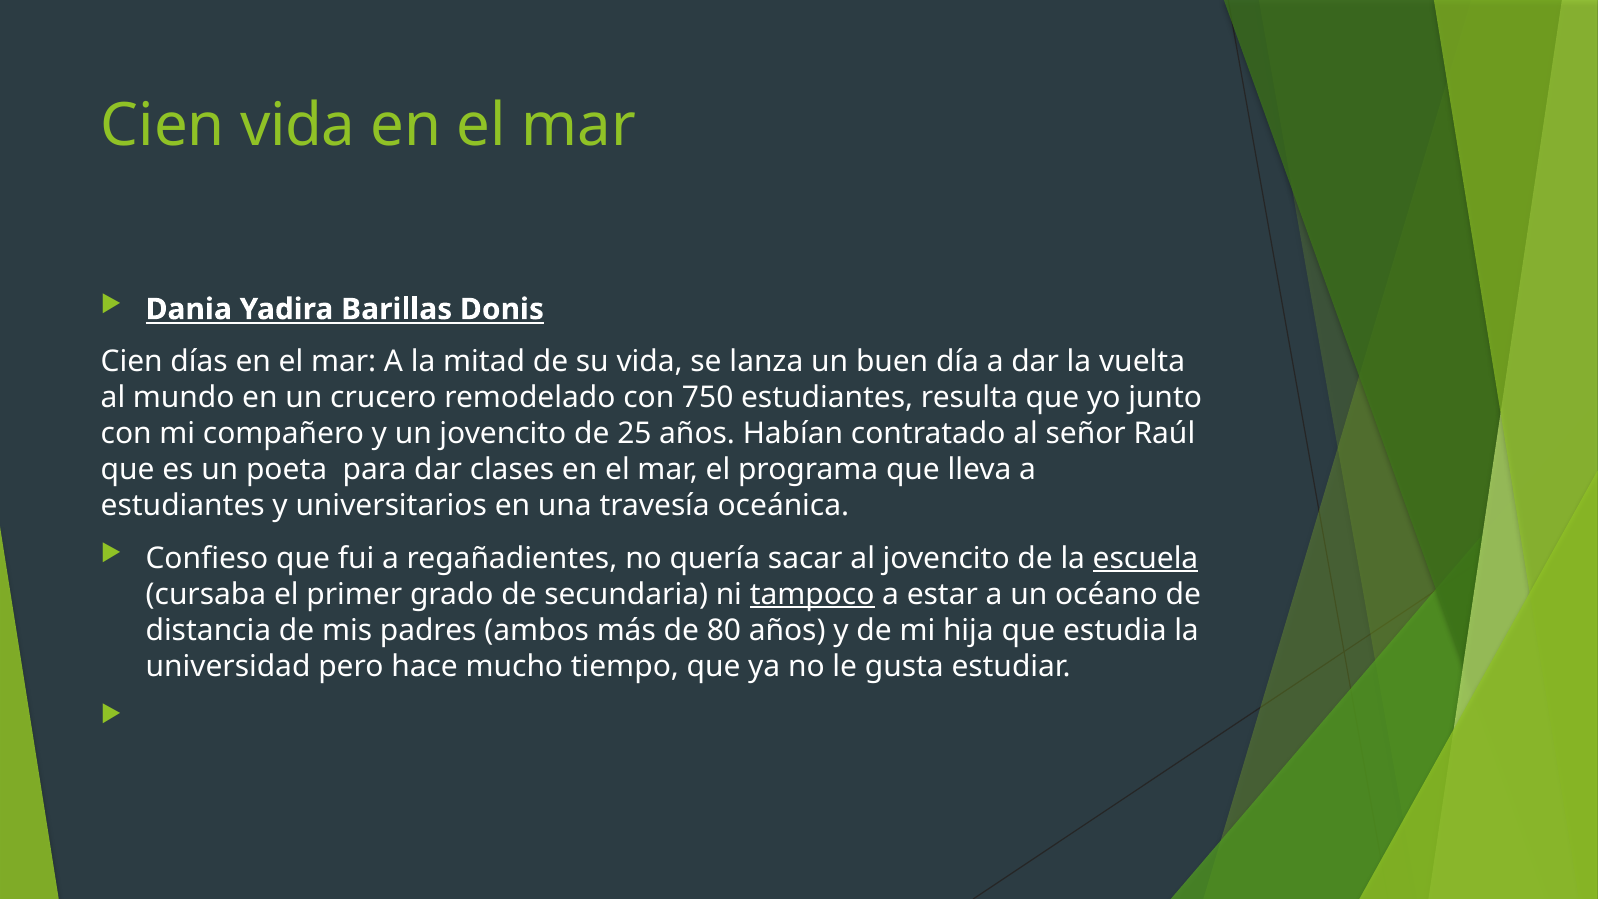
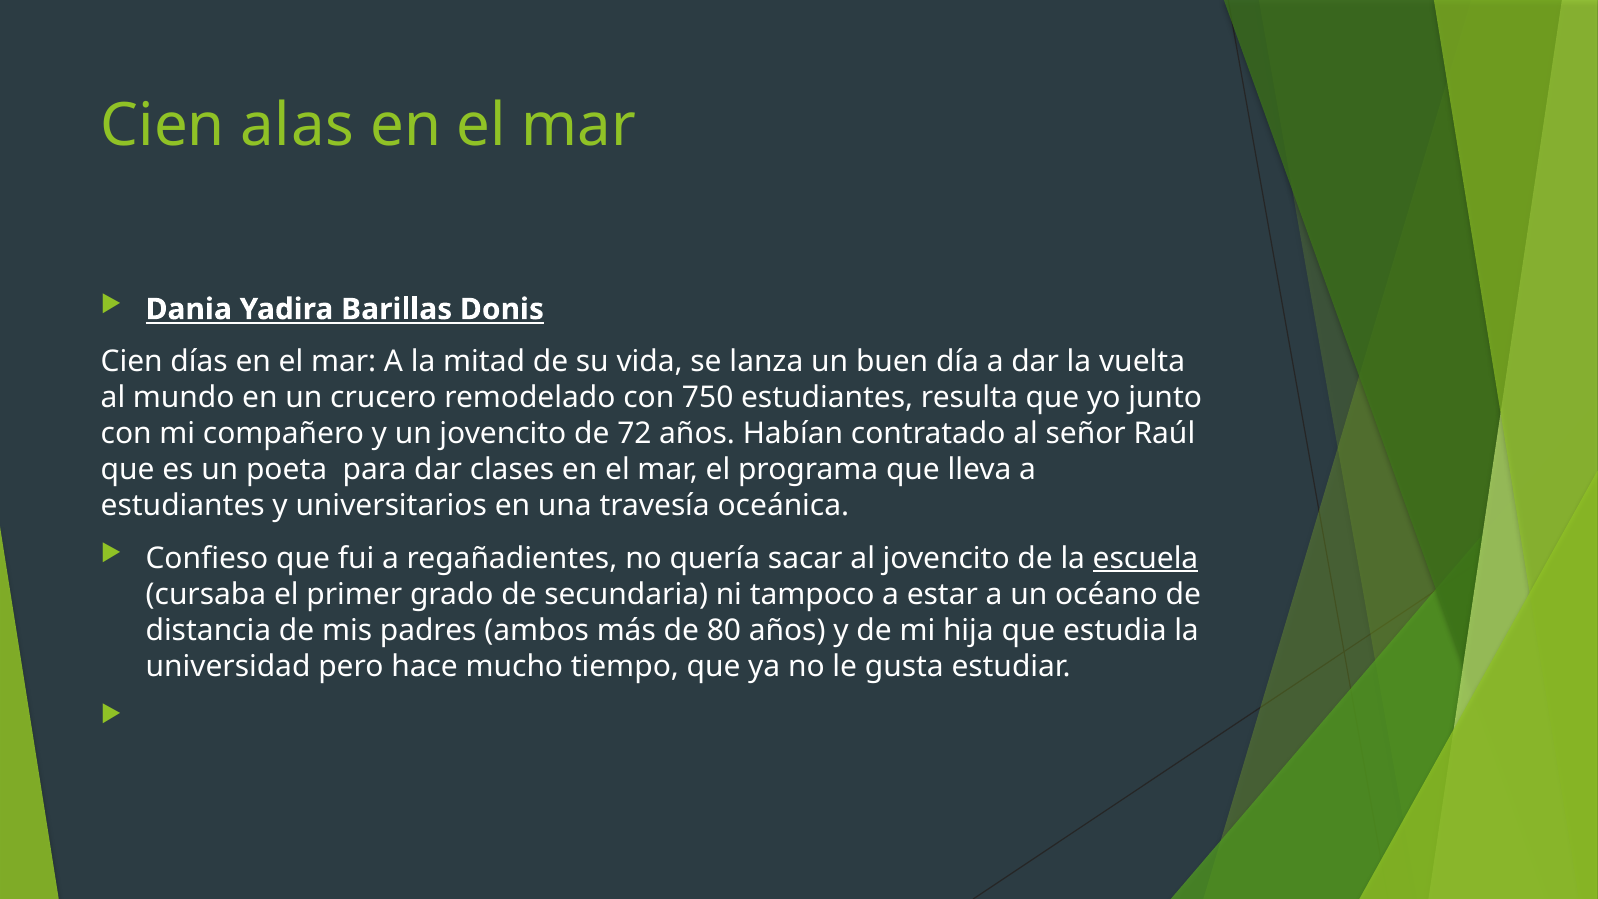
Cien vida: vida -> alas
25: 25 -> 72
tampoco underline: present -> none
